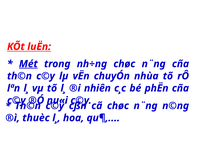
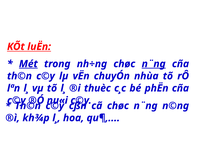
n¨ng at (154, 64) underline: none -> present
nhiên: nhiên -> thuèc
thuèc: thuèc -> kh¾p
